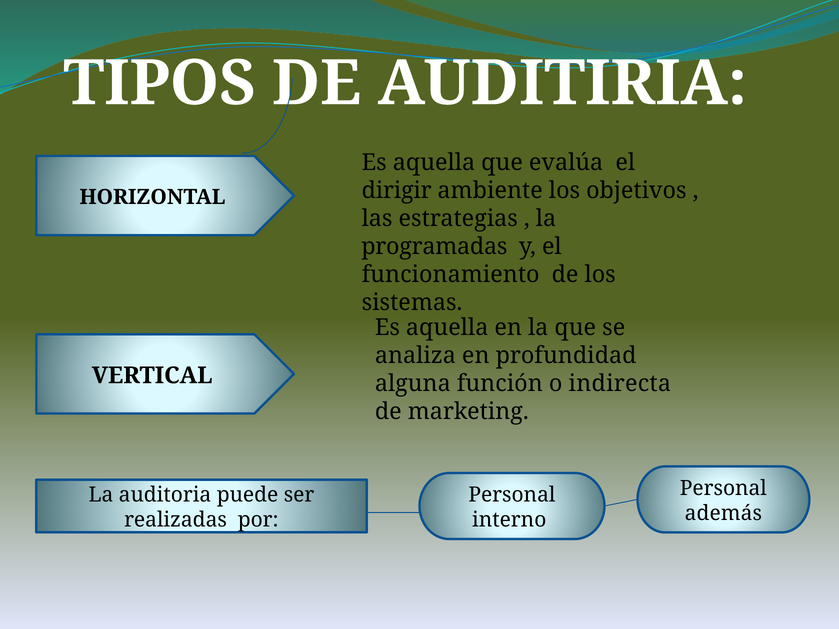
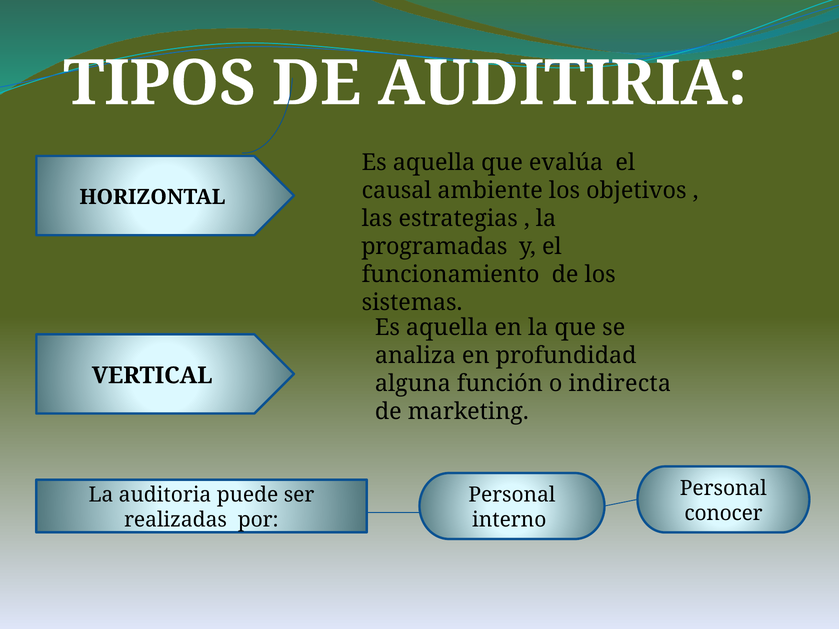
dirigir: dirigir -> causal
además: además -> conocer
